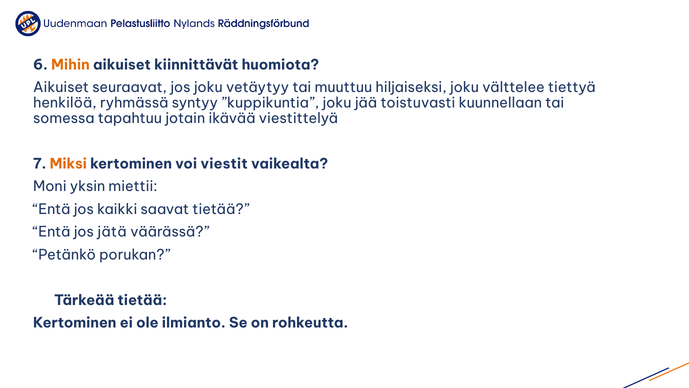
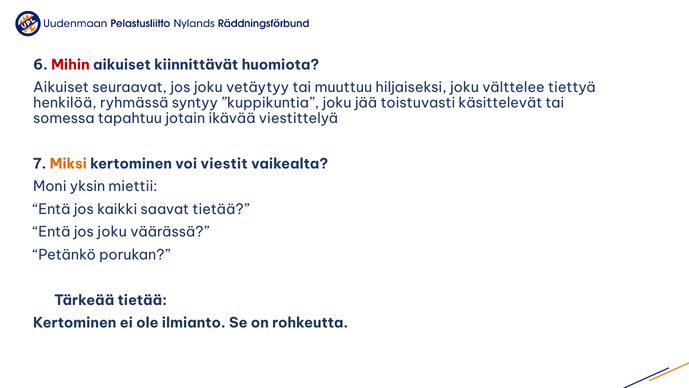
Mihin colour: orange -> red
kuunnellaan: kuunnellaan -> käsittelevät
Entä jos jätä: jätä -> joku
